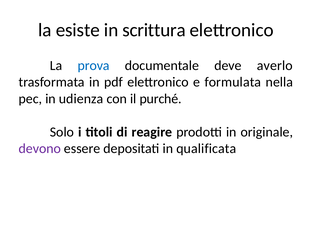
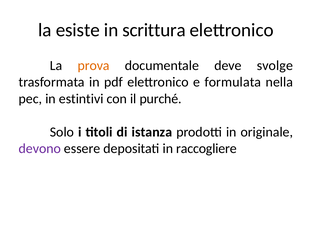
prova colour: blue -> orange
averlo: averlo -> svolge
udienza: udienza -> estintivi
reagire: reagire -> istanza
qualificata: qualificata -> raccogliere
